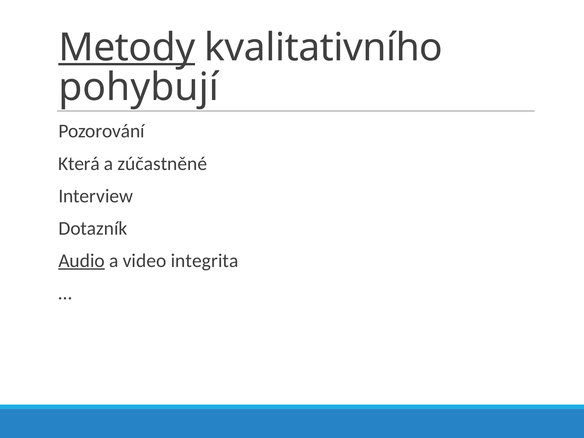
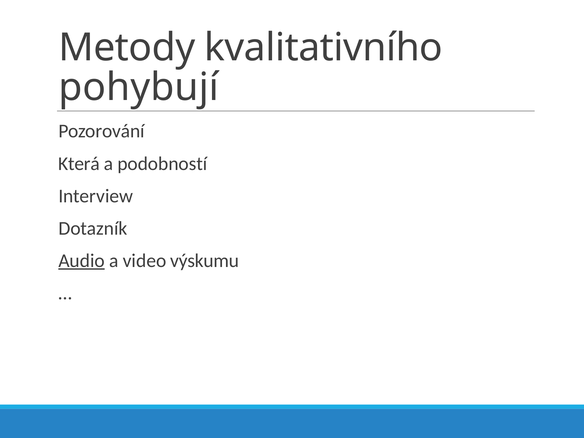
Metody underline: present -> none
zúčastněné: zúčastněné -> podobností
integrita: integrita -> výskumu
